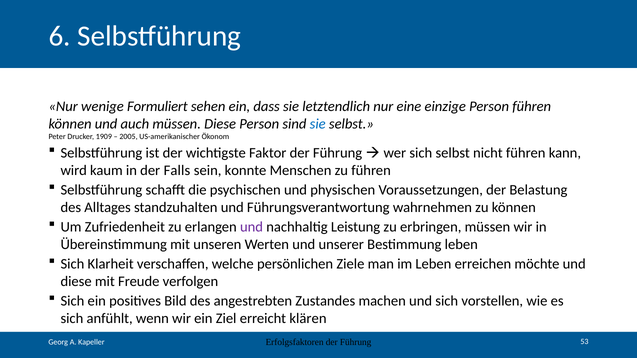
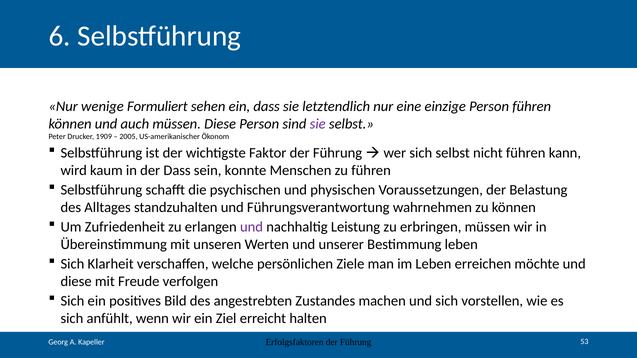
sie at (318, 124) colour: blue -> purple
der Falls: Falls -> Dass
klären: klären -> halten
